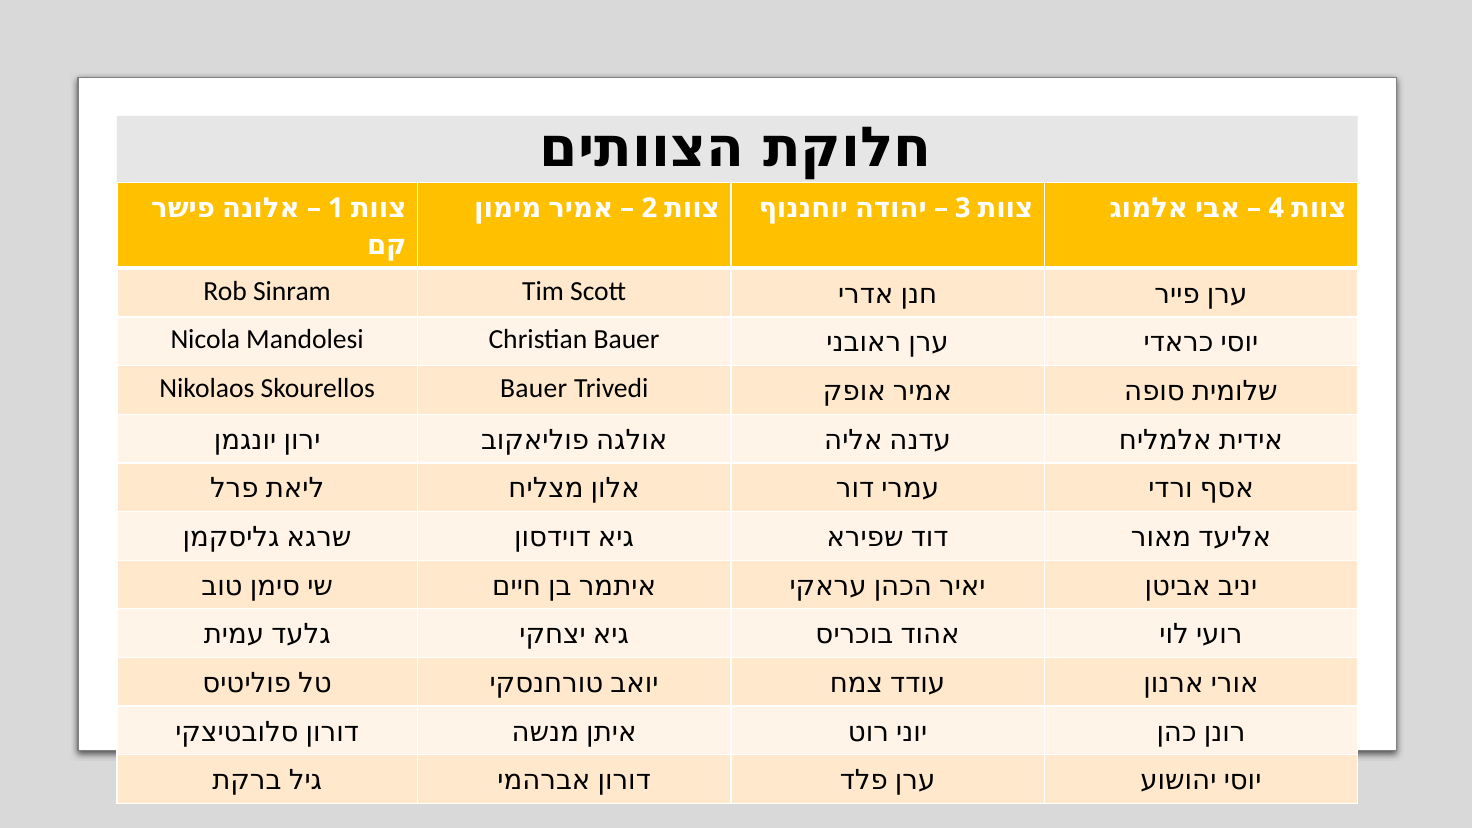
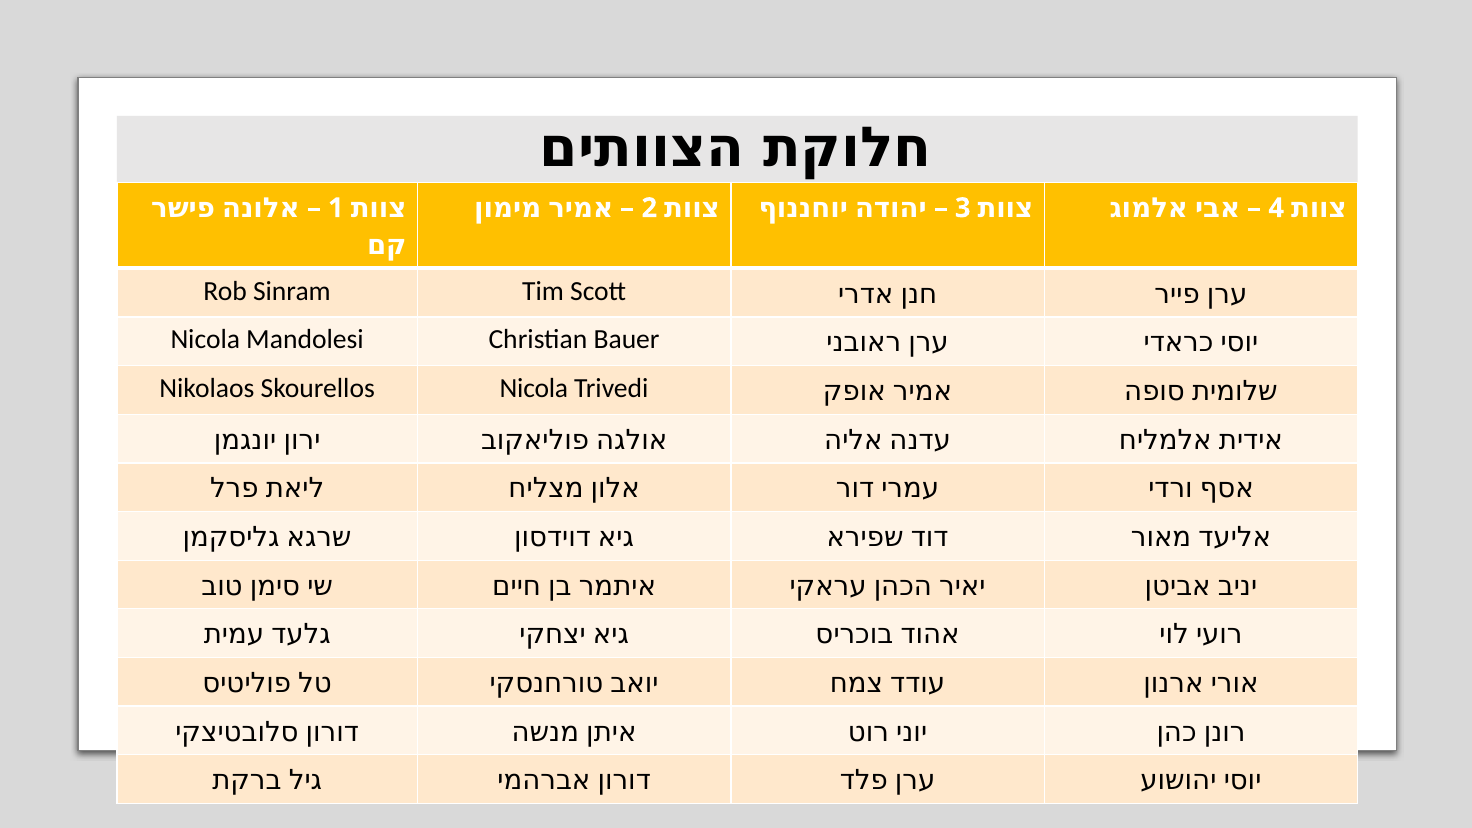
Skourellos Bauer: Bauer -> Nicola
